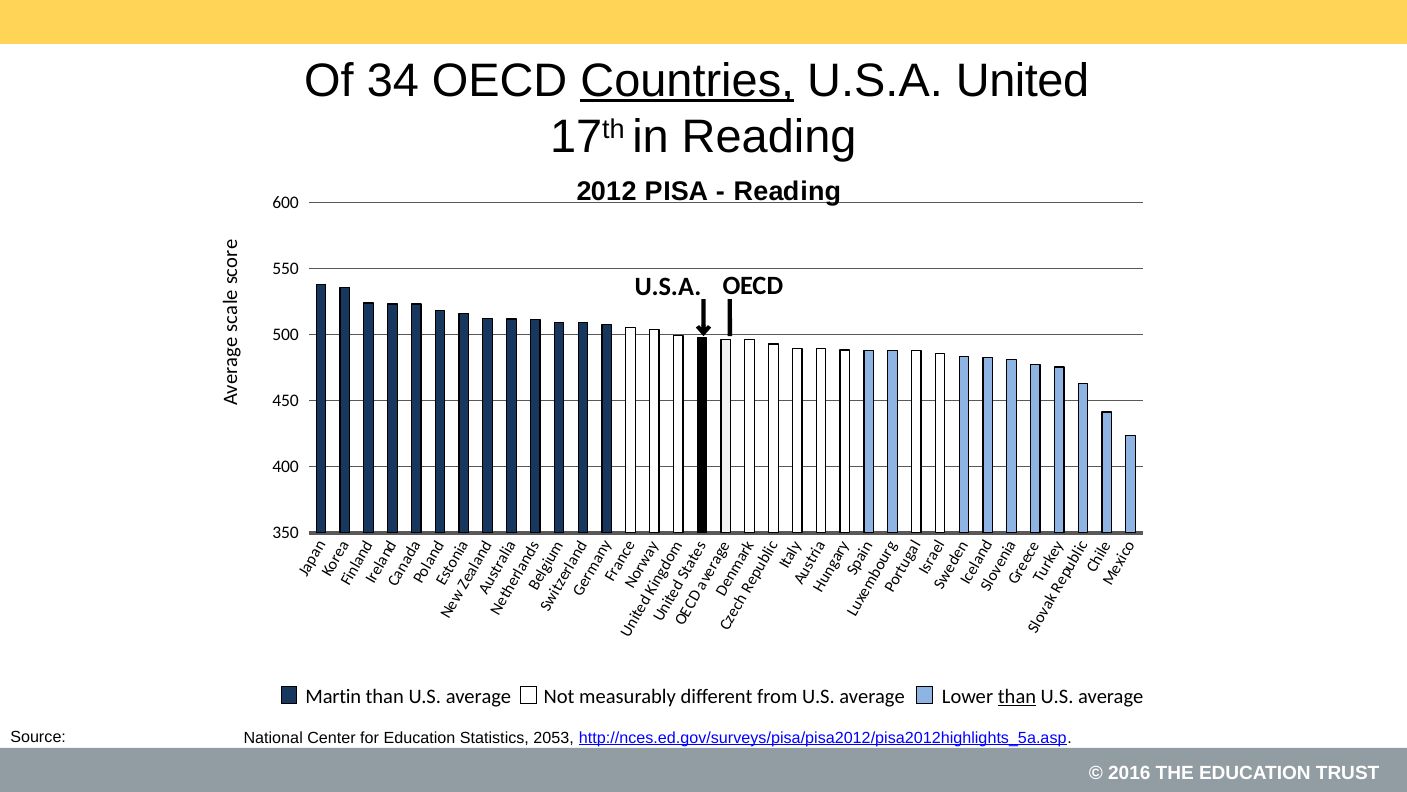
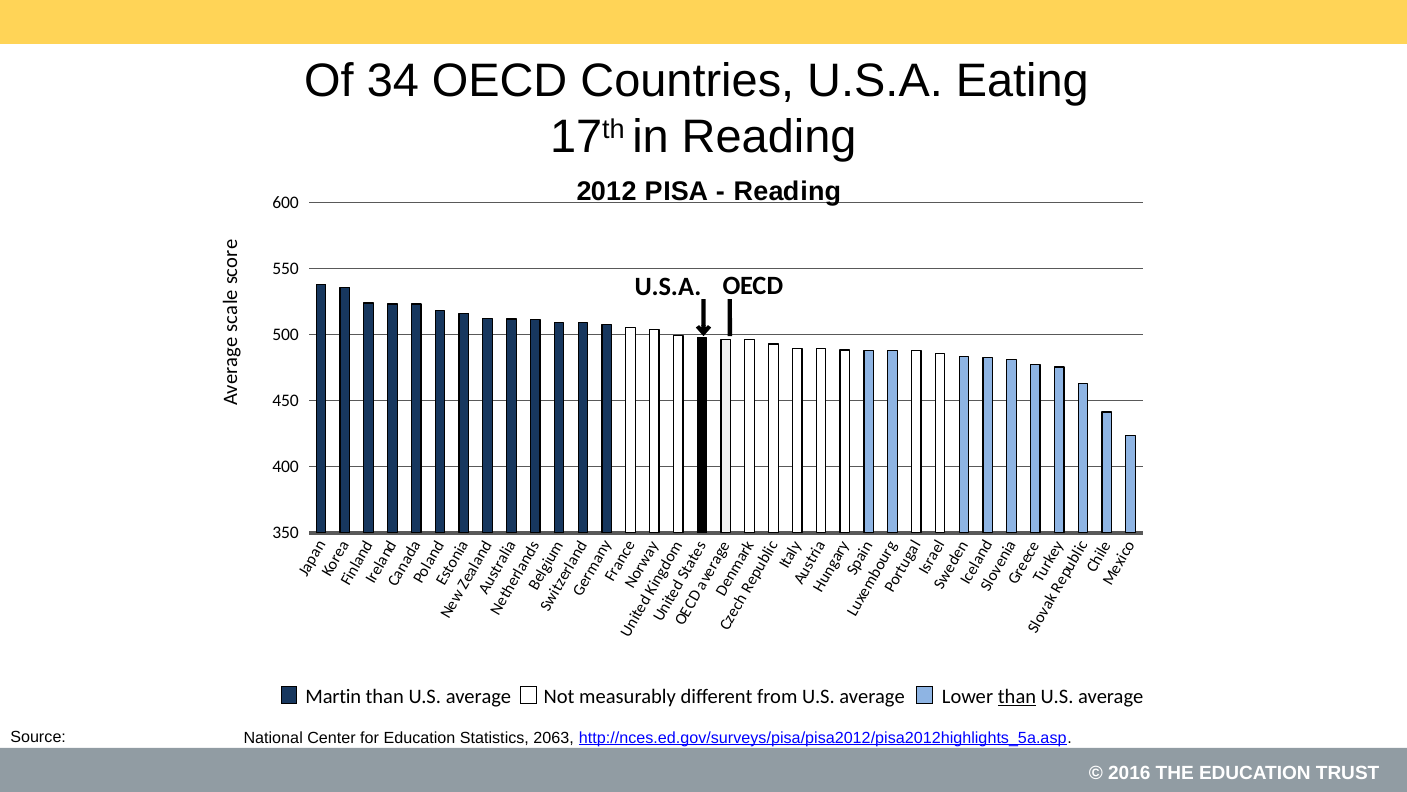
Countries underline: present -> none
United: United -> Eating
2053: 2053 -> 2063
